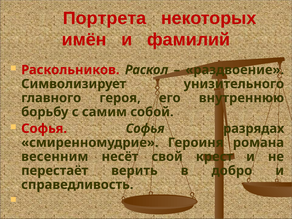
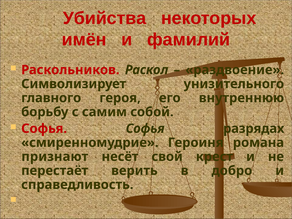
Портрета: Портрета -> Убийства
весенним: весенним -> признают
